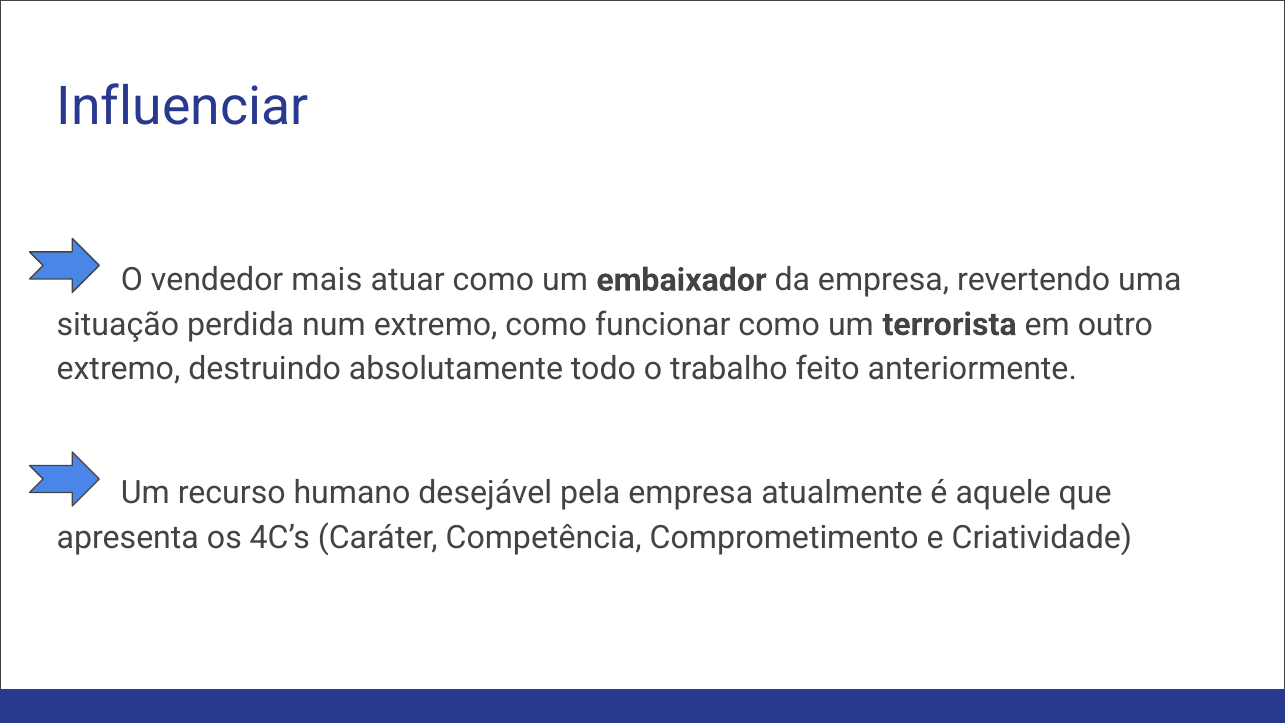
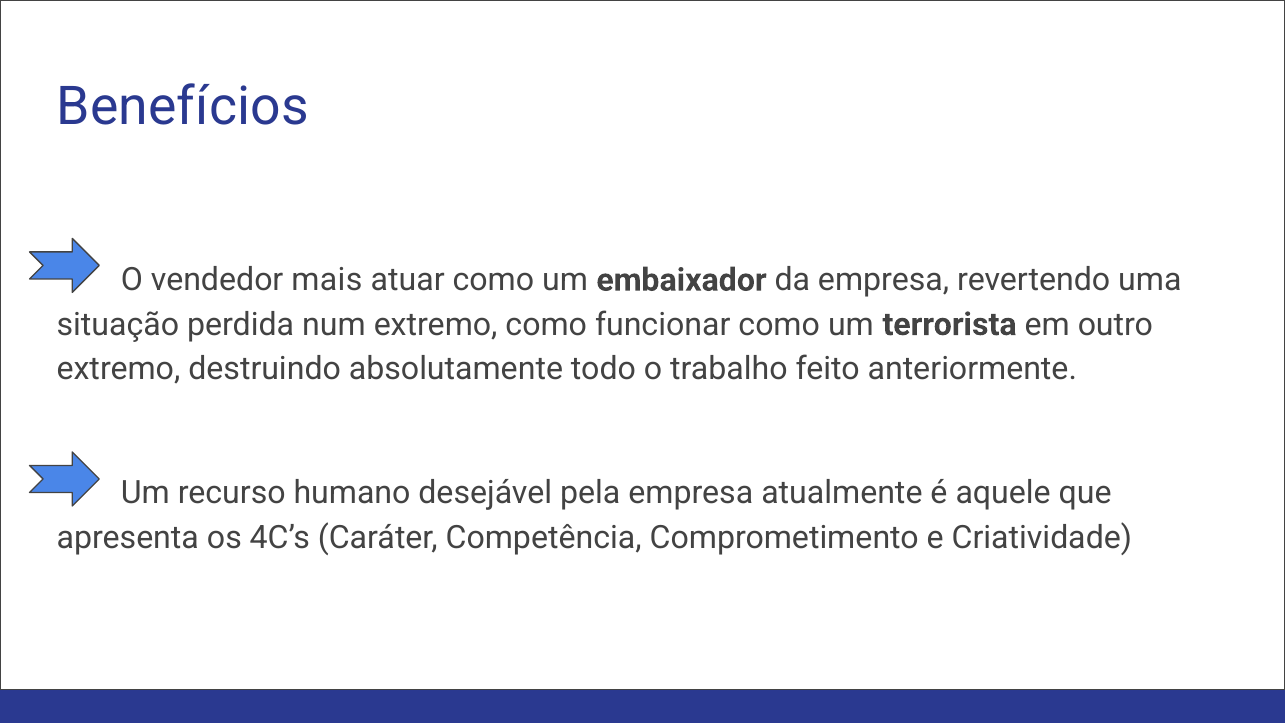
Influenciar: Influenciar -> Benefícios
